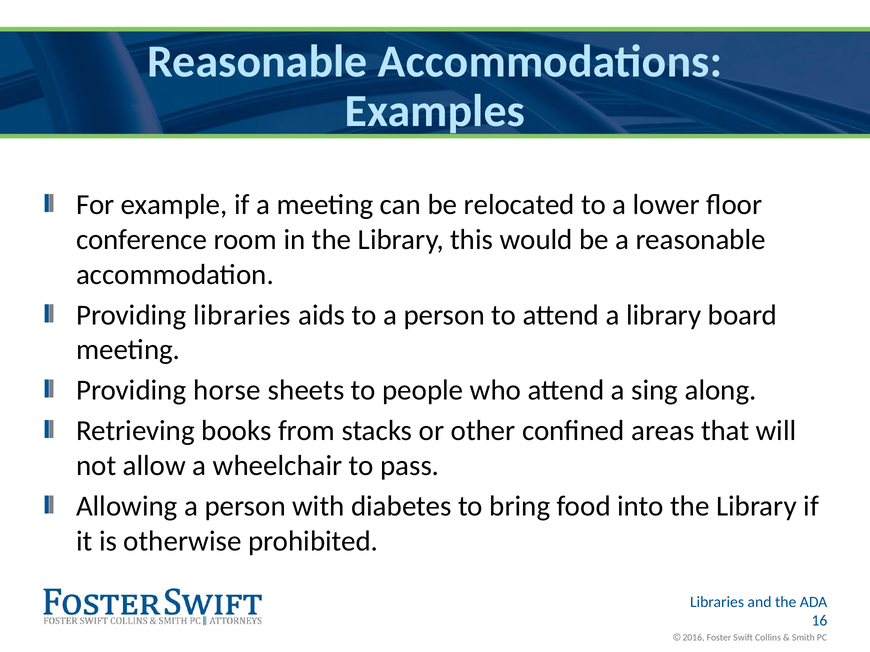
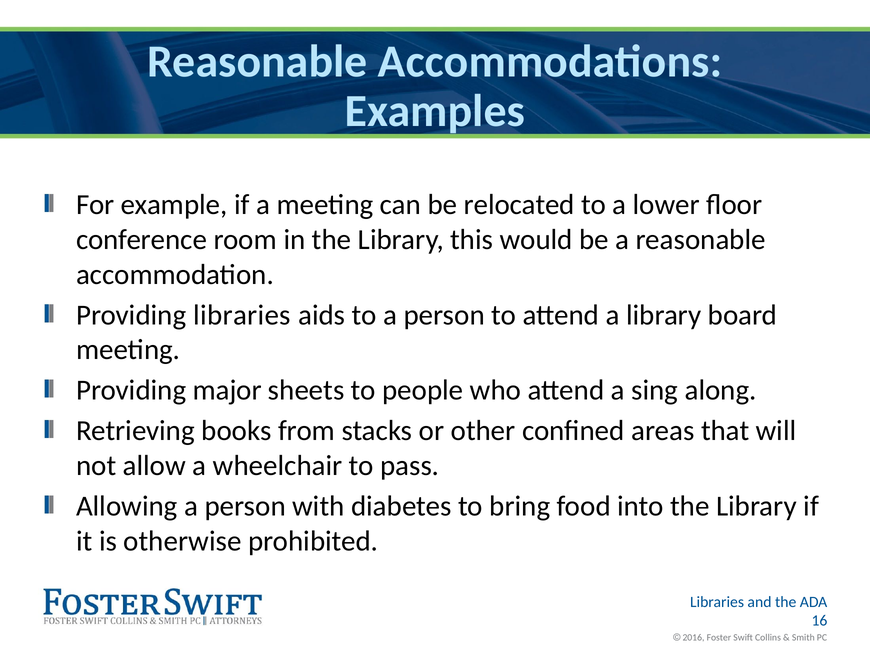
horse: horse -> major
